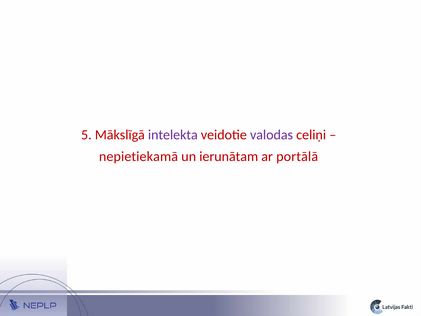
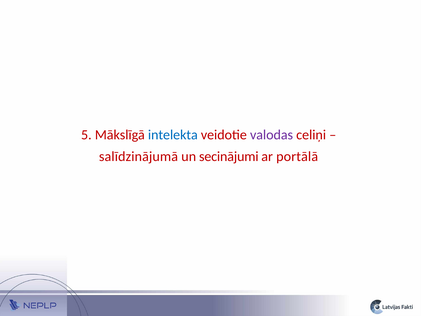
intelekta colour: purple -> blue
nepietiekamā: nepietiekamā -> salīdzinājumā
ierunātam: ierunātam -> secinājumi
